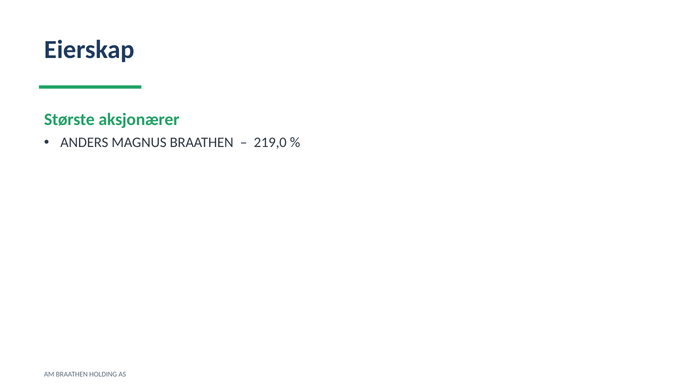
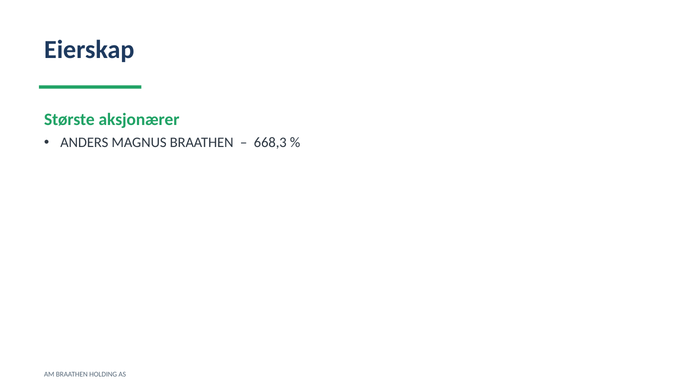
219,0: 219,0 -> 668,3
